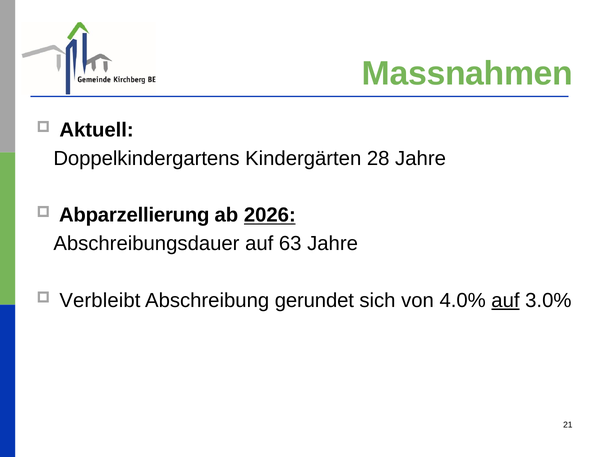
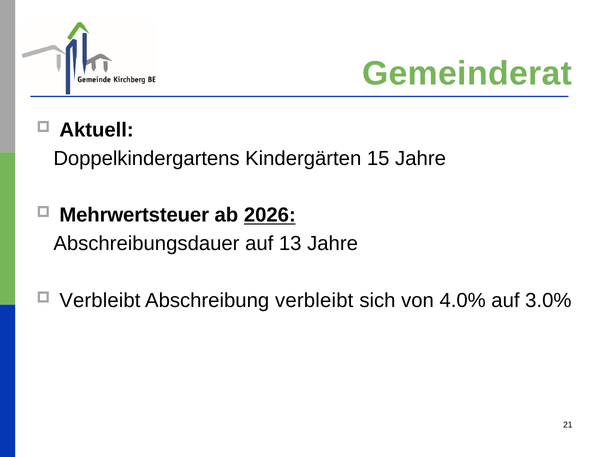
Massnahmen: Massnahmen -> Gemeinderat
28: 28 -> 15
Abparzellierung: Abparzellierung -> Mehrwertsteuer
63: 63 -> 13
Abschreibung gerundet: gerundet -> verbleibt
auf at (505, 300) underline: present -> none
